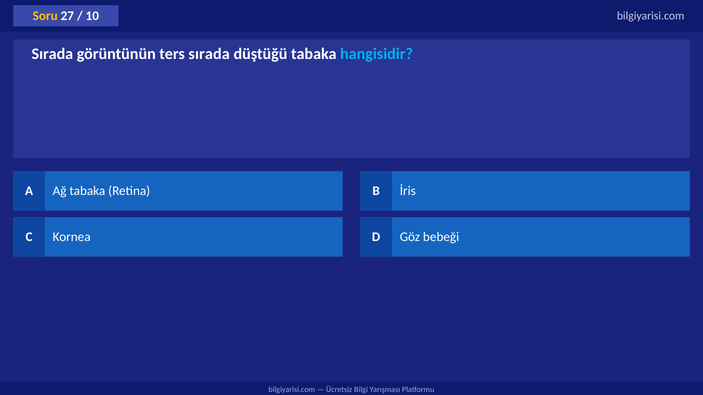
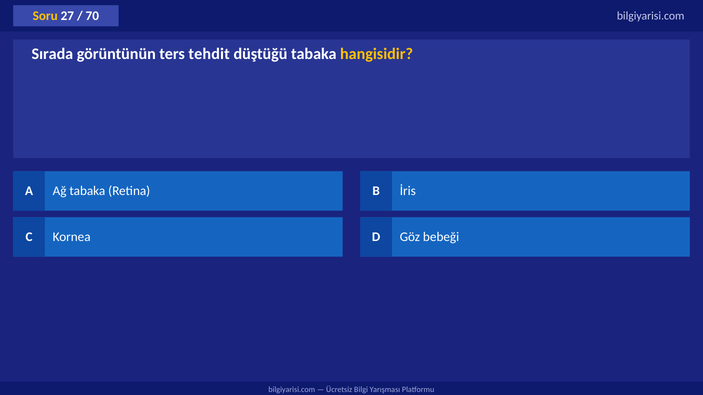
10: 10 -> 70
ters sırada: sırada -> tehdit
hangisidir colour: light blue -> yellow
